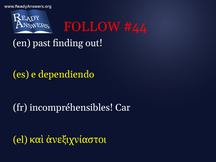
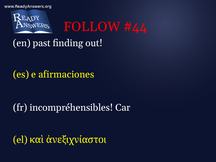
dependiendo: dependiendo -> afirmaciones
